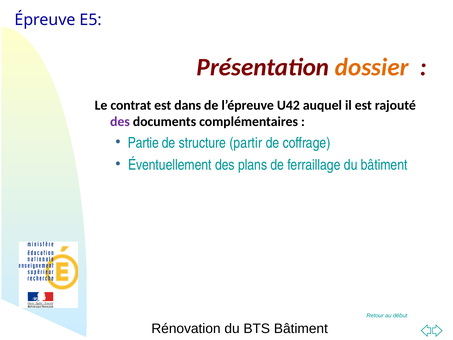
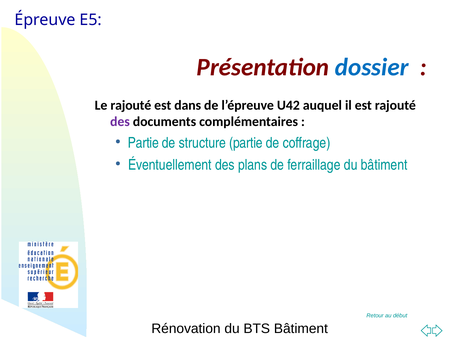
dossier colour: orange -> blue
Le contrat: contrat -> rajouté
structure partir: partir -> partie
